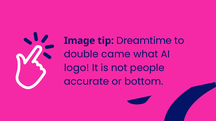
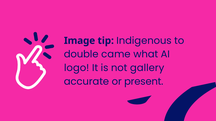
Dreamtime: Dreamtime -> Indigenous
people: people -> gallery
bottom: bottom -> present
